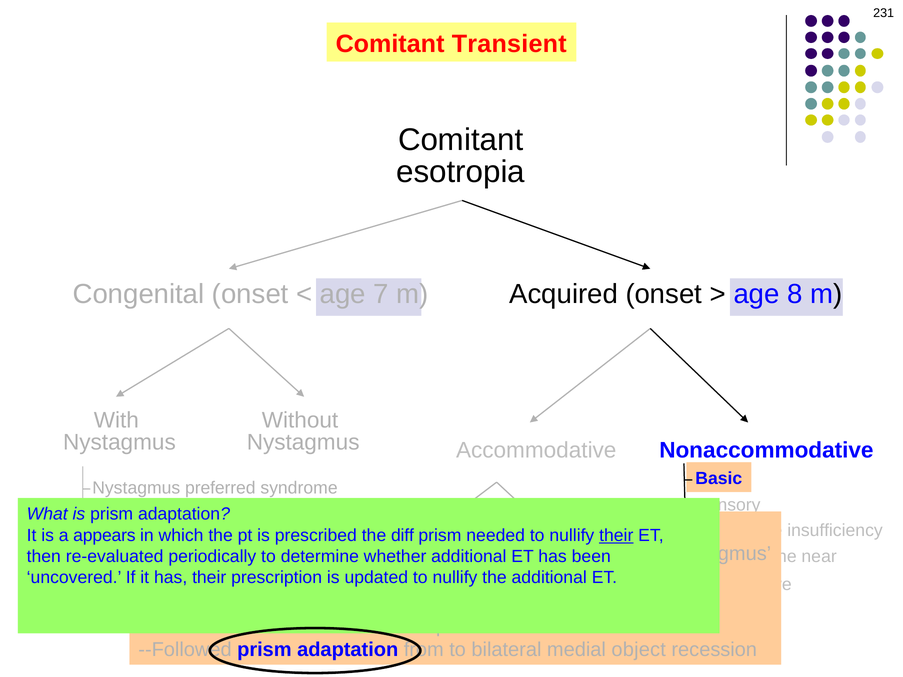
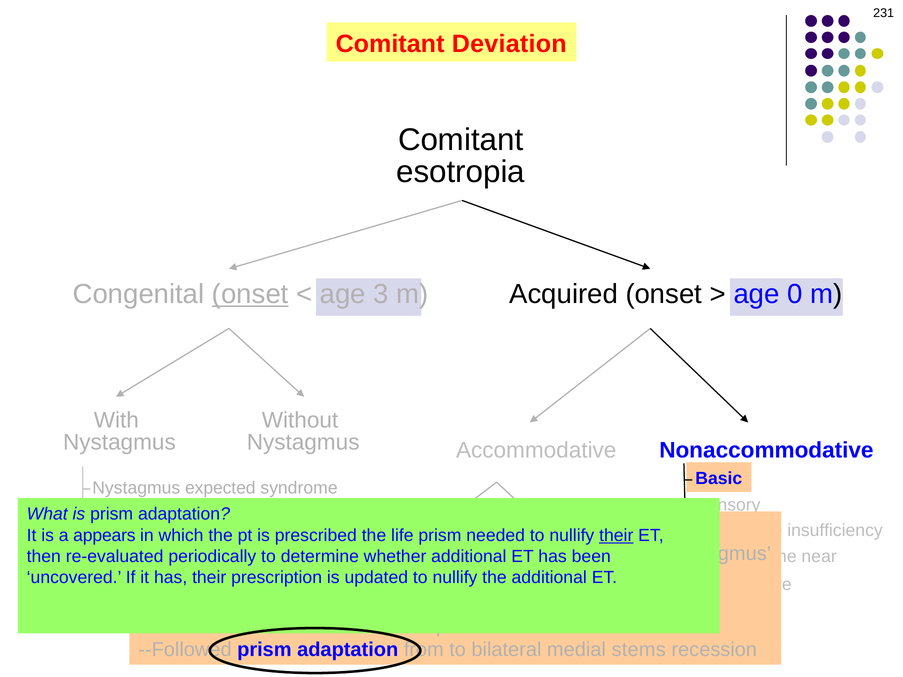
Transient: Transient -> Deviation
onset at (250, 294) underline: none -> present
7: 7 -> 3
8: 8 -> 0
preferred: preferred -> expected
diff: diff -> life
object: object -> stems
